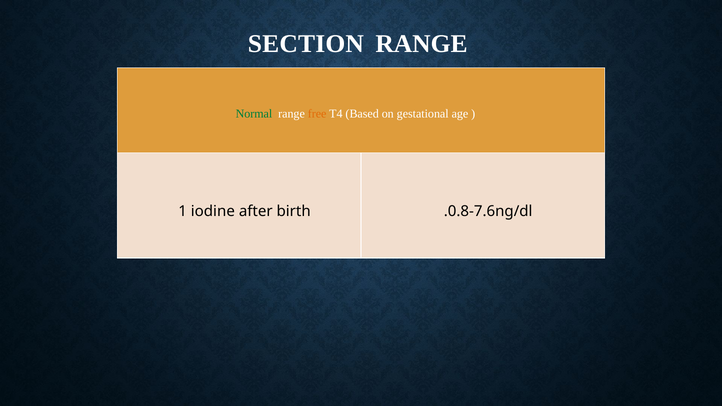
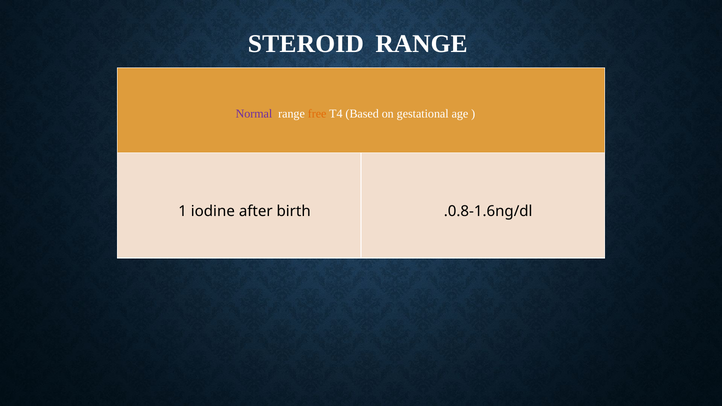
SECTION: SECTION -> STEROID
Normal colour: green -> purple
.0.8-7.6ng/dl: .0.8-7.6ng/dl -> .0.8-1.6ng/dl
